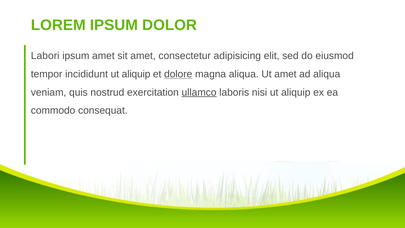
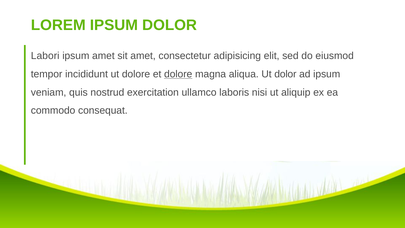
incididunt ut aliquip: aliquip -> dolore
Ut amet: amet -> dolor
ad aliqua: aliqua -> ipsum
ullamco underline: present -> none
